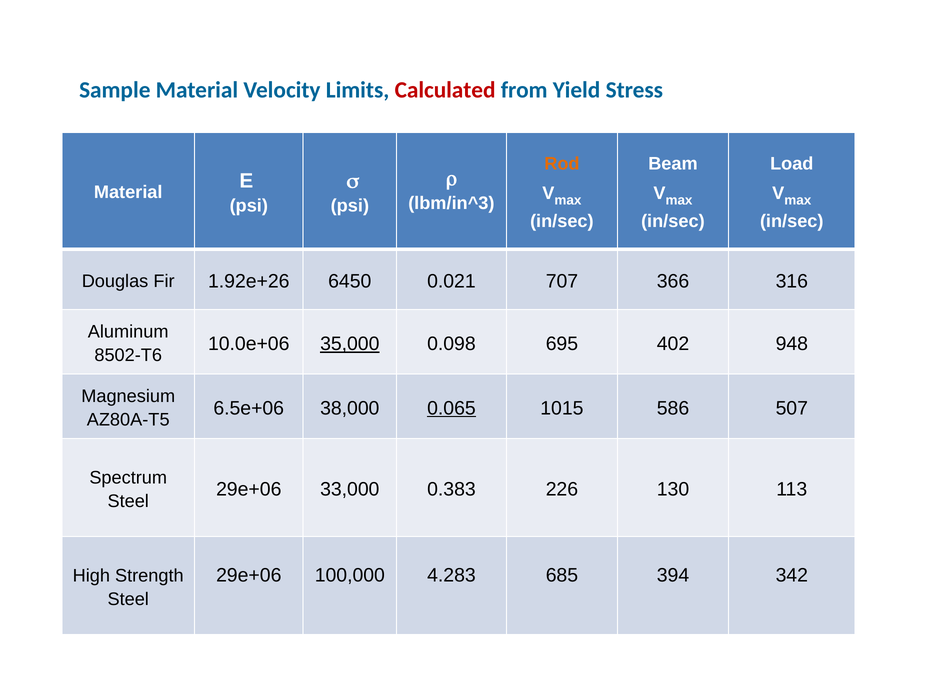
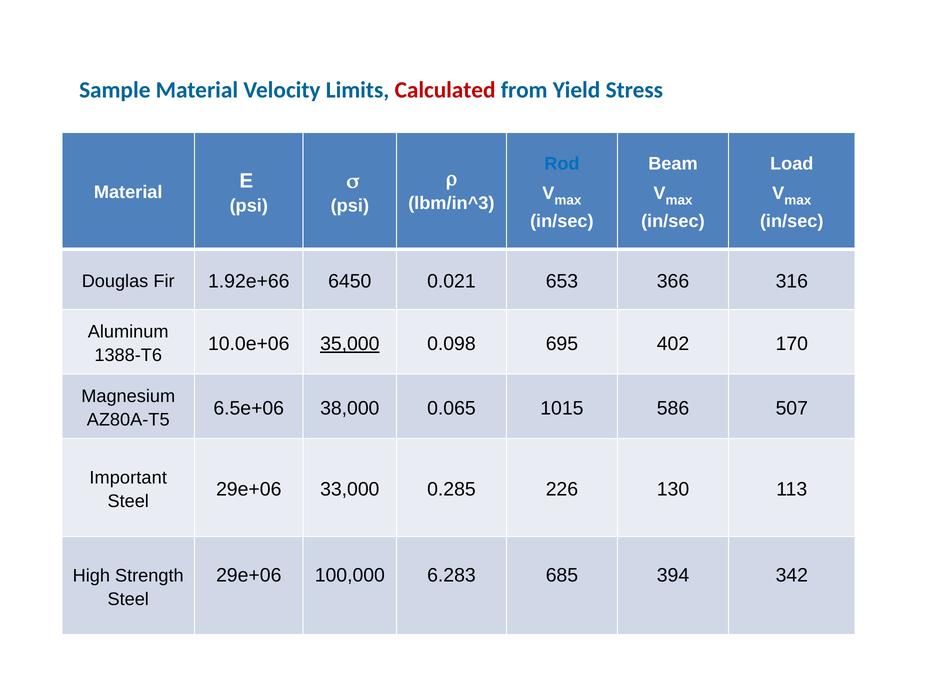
Rod colour: orange -> blue
1.92e+26: 1.92e+26 -> 1.92e+66
707: 707 -> 653
948: 948 -> 170
8502-T6: 8502-T6 -> 1388-T6
0.065 underline: present -> none
Spectrum: Spectrum -> Important
0.383: 0.383 -> 0.285
4.283: 4.283 -> 6.283
